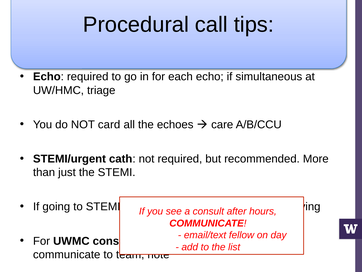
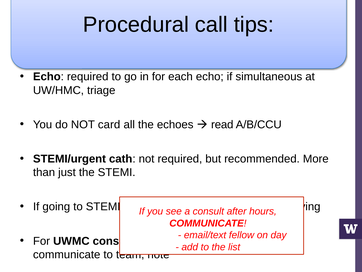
care: care -> read
